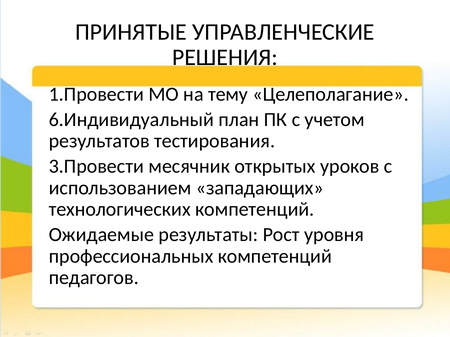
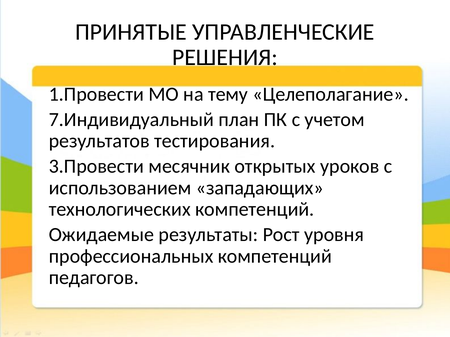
6.Индивидуальный: 6.Индивидуальный -> 7.Индивидуальный
